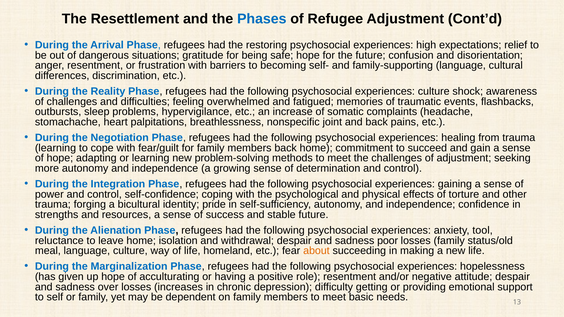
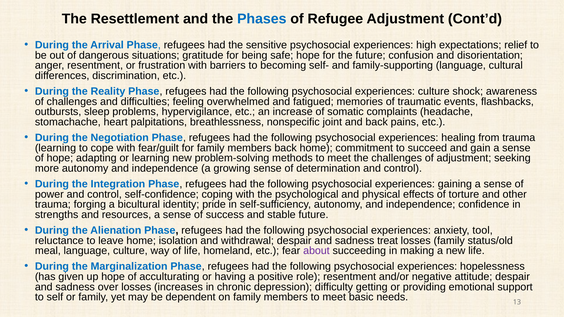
restoring: restoring -> sensitive
poor: poor -> treat
about colour: orange -> purple
